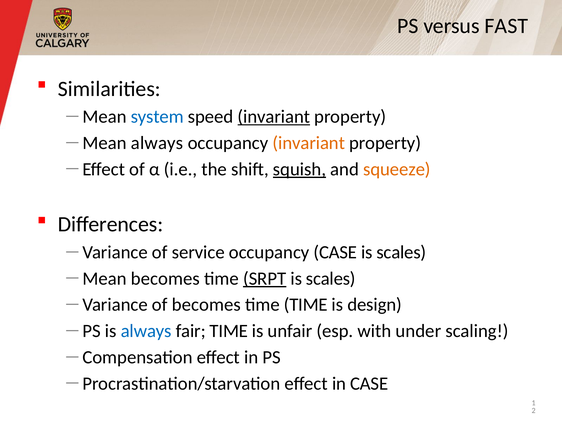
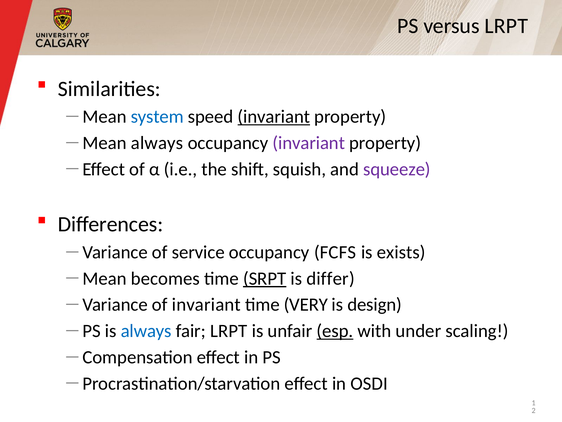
versus FAST: FAST -> LRPT
invariant at (309, 143) colour: orange -> purple
squish underline: present -> none
squeeze colour: orange -> purple
occupancy CASE: CASE -> FCFS
scales at (401, 252): scales -> exists
scales at (331, 278): scales -> differ
of becomes: becomes -> invariant
time TIME: TIME -> VERY
fair TIME: TIME -> LRPT
esp underline: none -> present
in CASE: CASE -> OSDI
